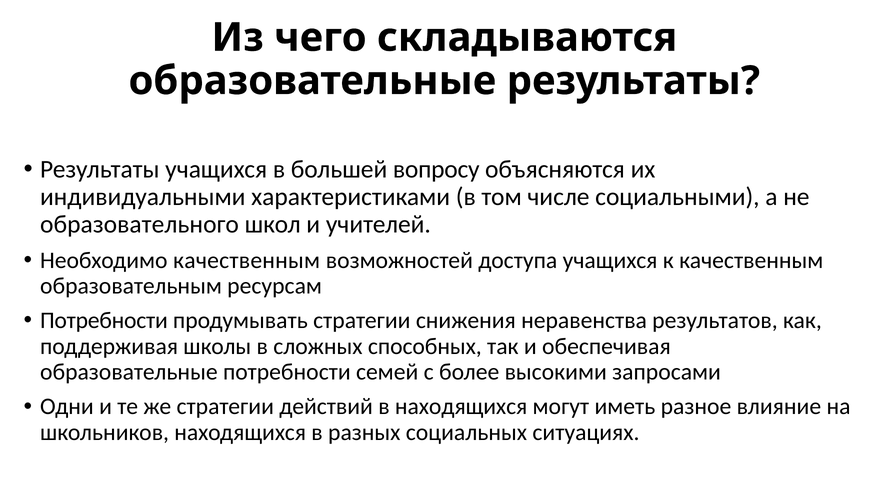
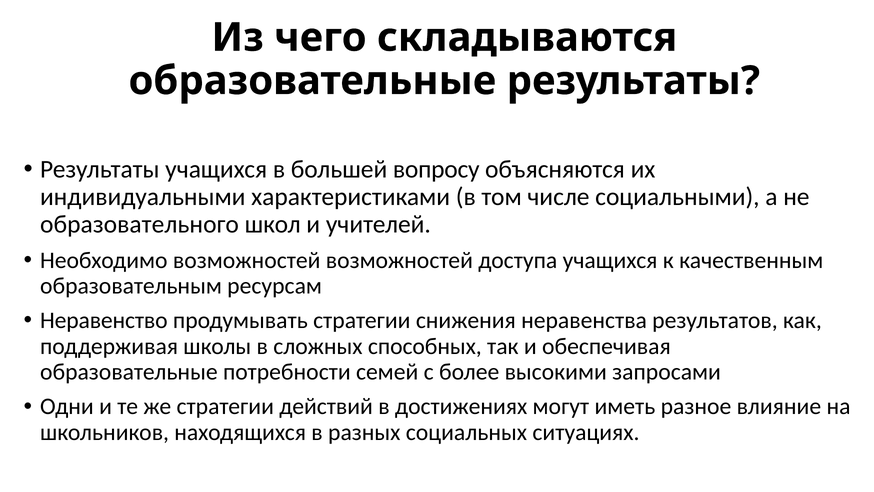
Необходимо качественным: качественным -> возможностей
Потребности at (104, 320): Потребности -> Неравенство
в находящихся: находящихся -> достижениях
